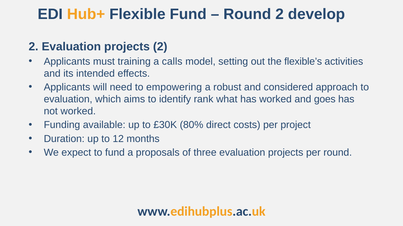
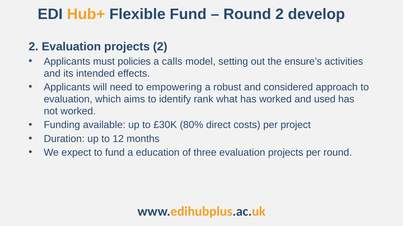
training: training -> policies
flexible’s: flexible’s -> ensure’s
goes: goes -> used
proposals: proposals -> education
